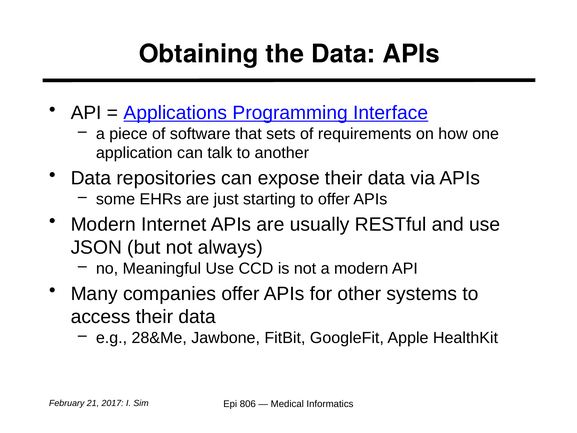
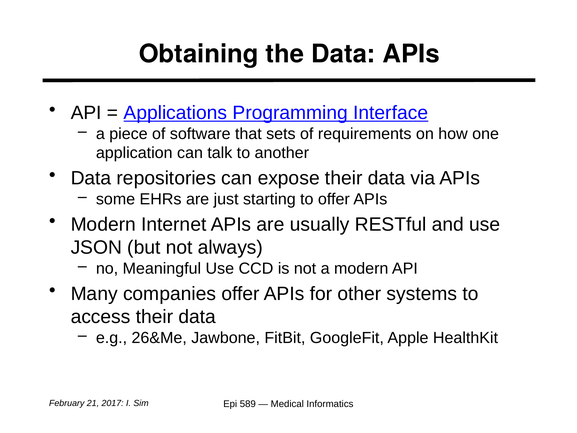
28&Me: 28&Me -> 26&Me
806: 806 -> 589
